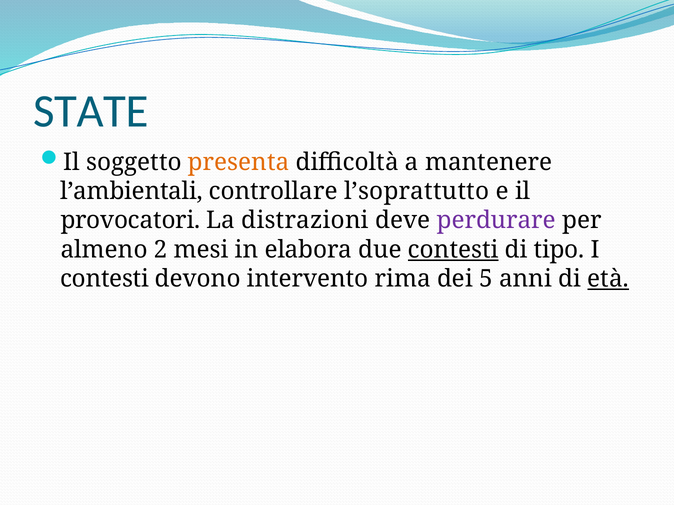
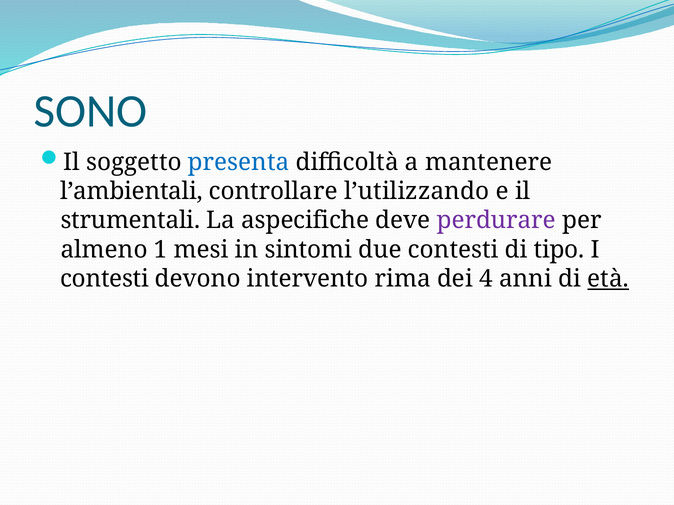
STATE: STATE -> SONO
presenta colour: orange -> blue
l’soprattutto: l’soprattutto -> l’utilizzando
provocatori: provocatori -> strumentali
distrazioni: distrazioni -> aspecifiche
2: 2 -> 1
elabora: elabora -> sintomi
contesti at (453, 250) underline: present -> none
5: 5 -> 4
